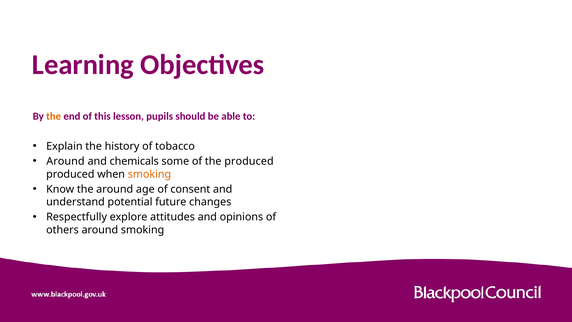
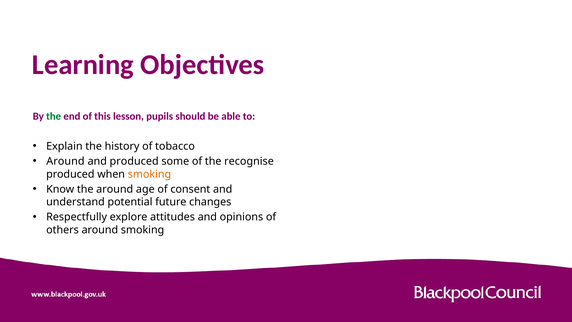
the at (54, 116) colour: orange -> green
and chemicals: chemicals -> produced
the produced: produced -> recognise
